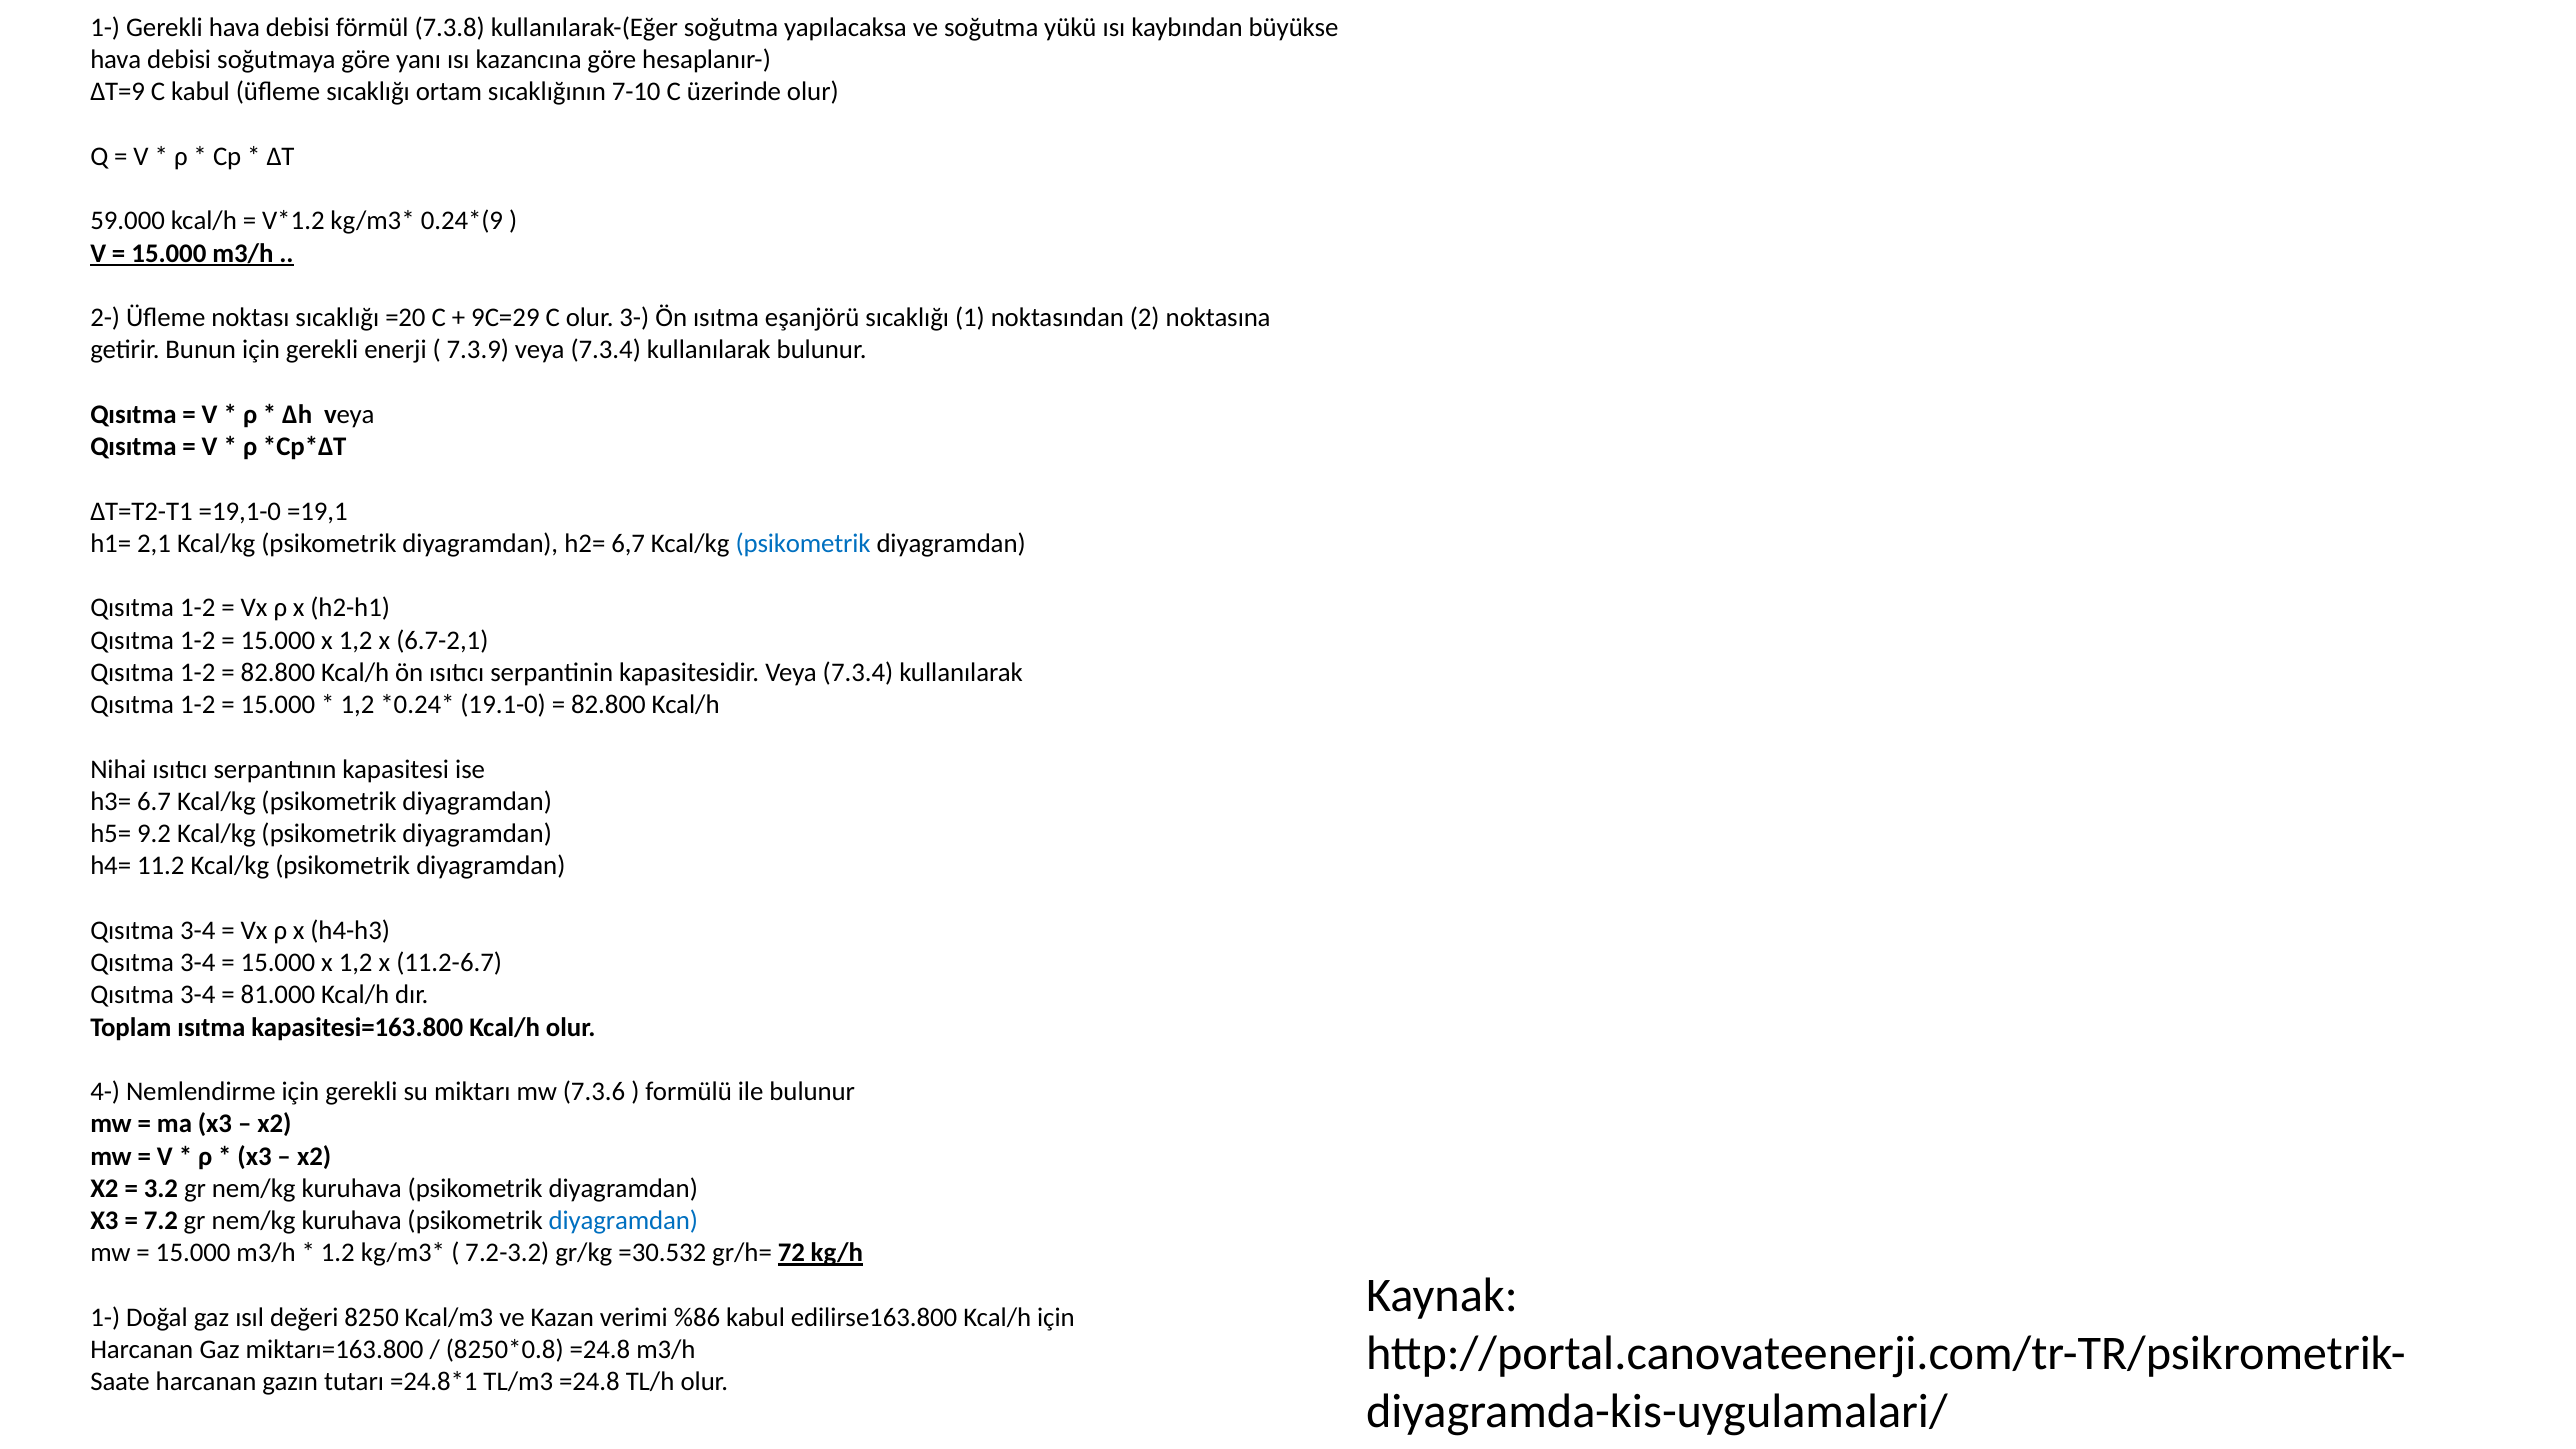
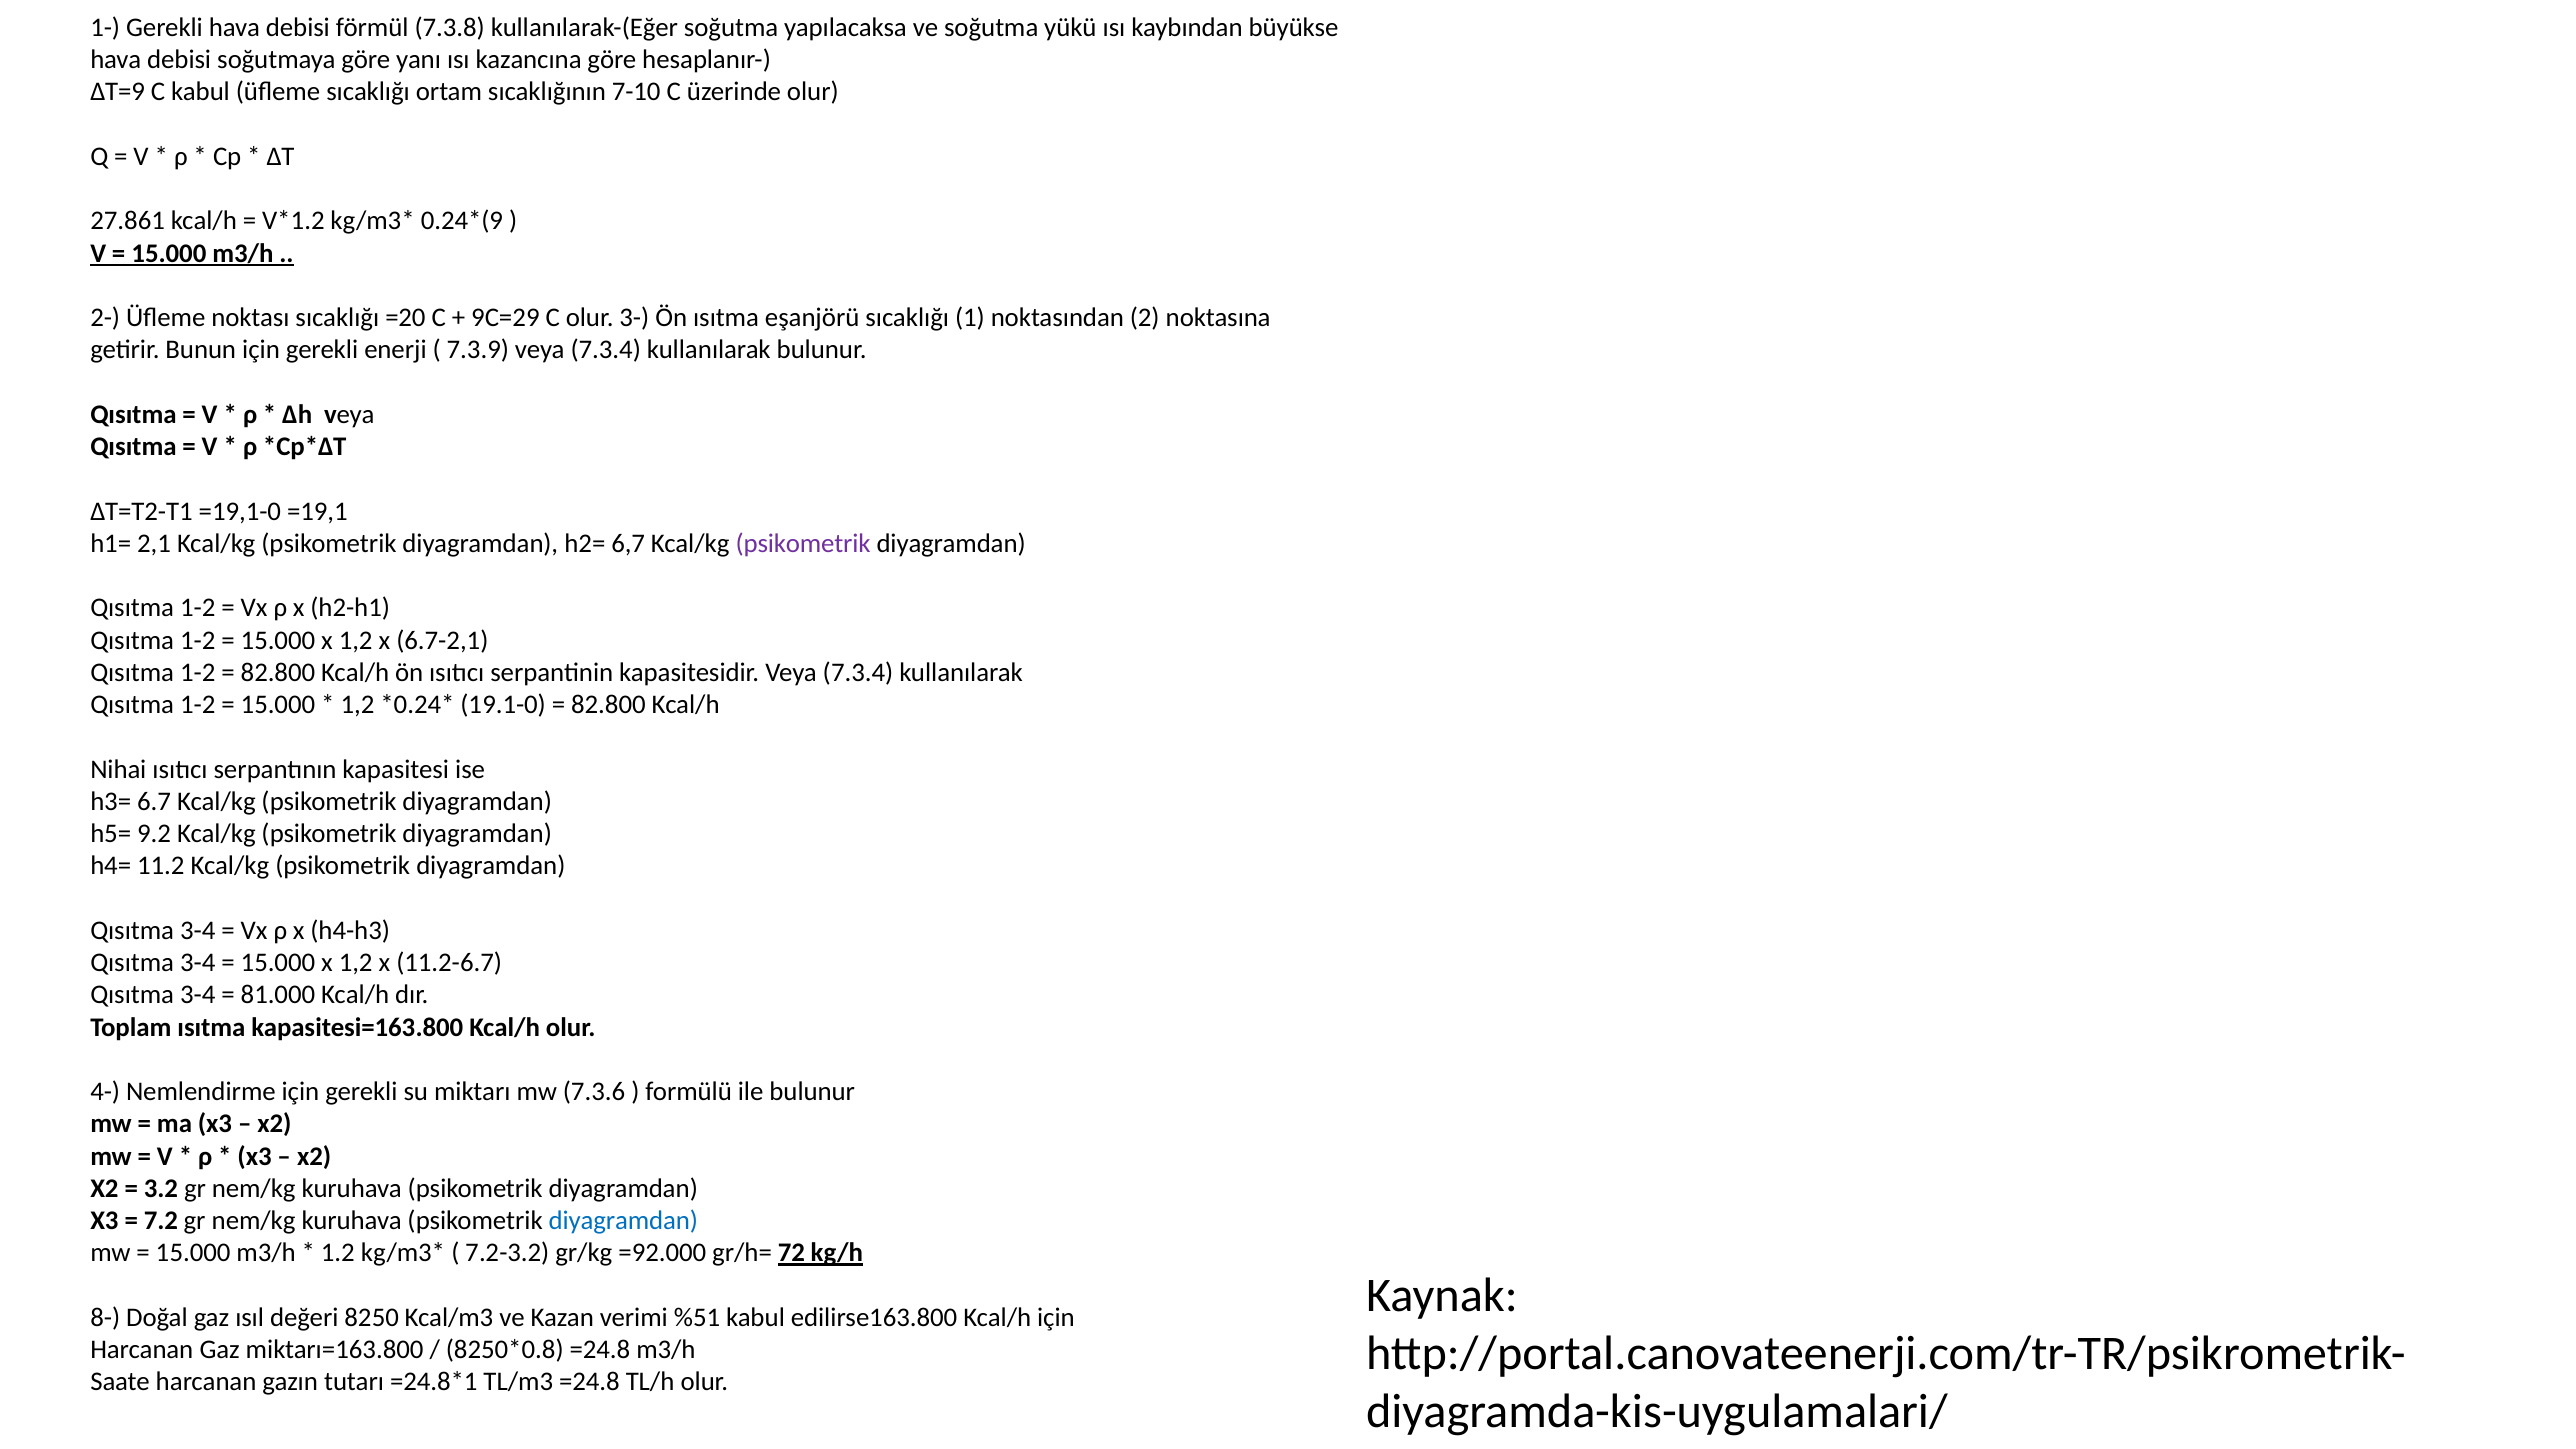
59.000: 59.000 -> 27.861
psikometrik at (803, 543) colour: blue -> purple
=30.532: =30.532 -> =92.000
1- at (105, 1317): 1- -> 8-
%86: %86 -> %51
